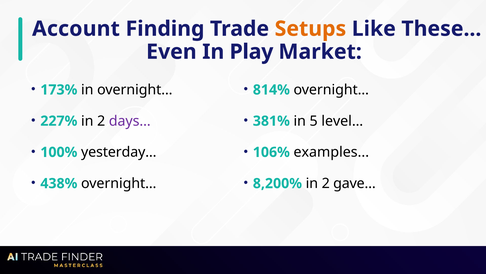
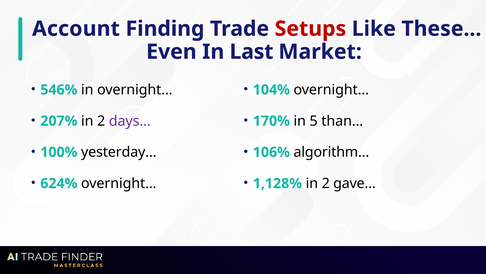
Setups colour: orange -> red
Play: Play -> Last
173%: 173% -> 546%
814%: 814% -> 104%
227%: 227% -> 207%
381%: 381% -> 170%
level…: level… -> than…
examples: examples -> algorithm
438%: 438% -> 624%
8,200%: 8,200% -> 1,128%
